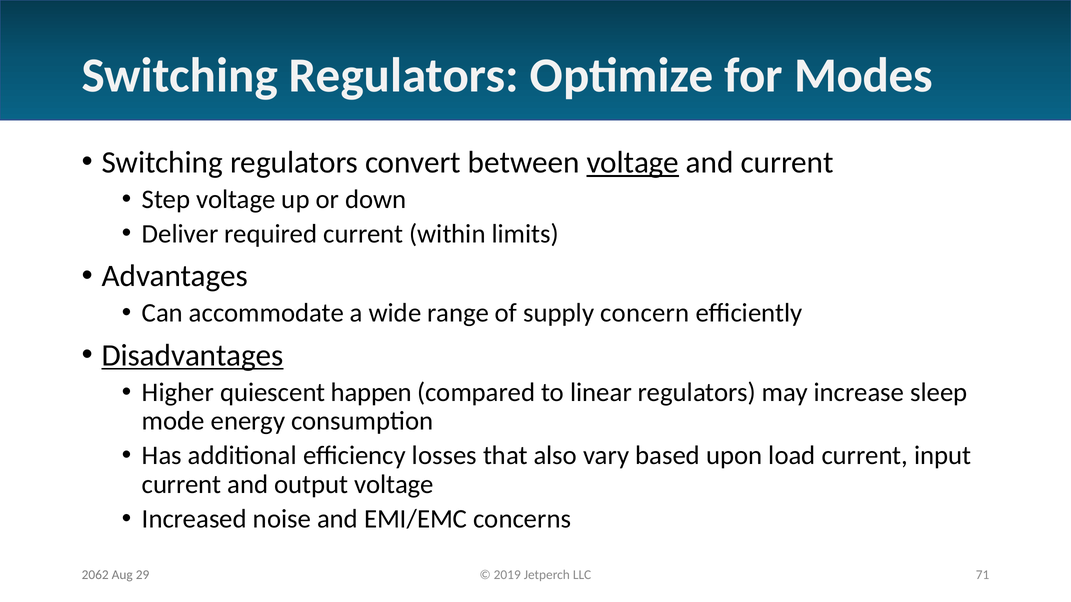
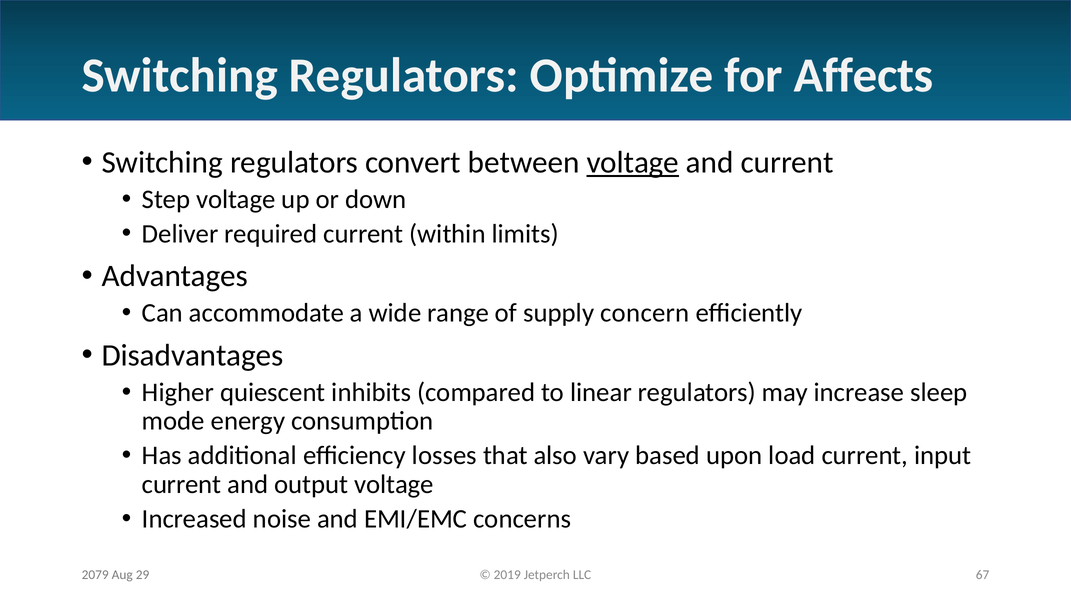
Modes: Modes -> Affects
Disadvantages underline: present -> none
happen: happen -> inhibits
71: 71 -> 67
2062: 2062 -> 2079
